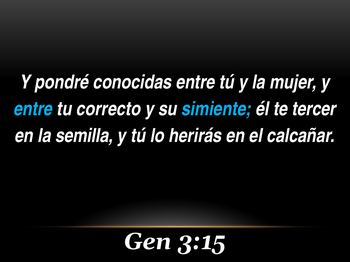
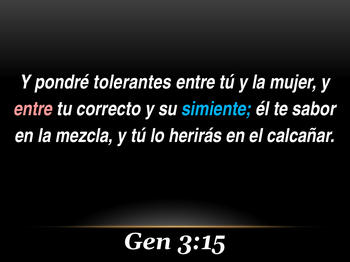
conocidas: conocidas -> tolerantes
entre at (33, 109) colour: light blue -> pink
tercer: tercer -> sabor
semilla: semilla -> mezcla
